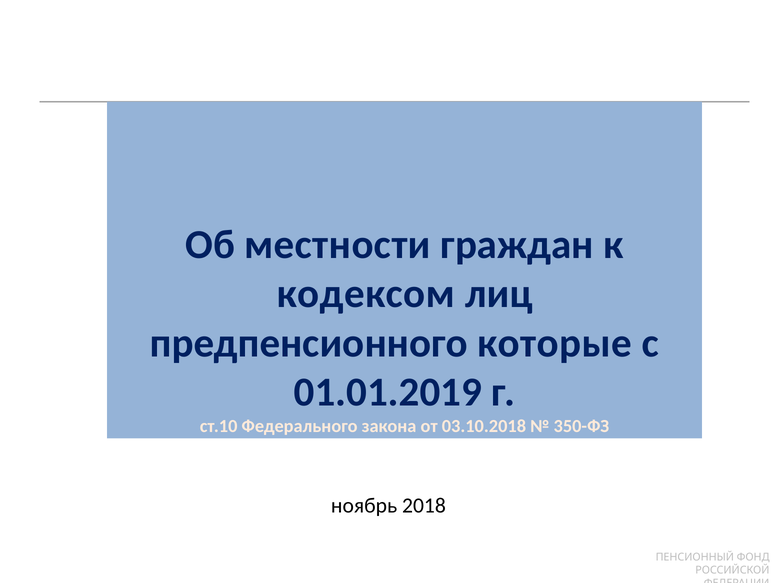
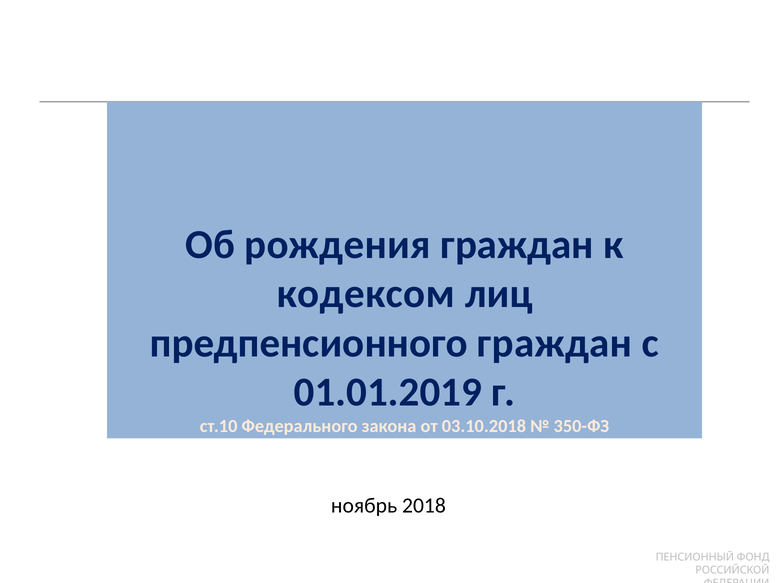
местности: местности -> рождения
предпенсионного которые: которые -> граждан
